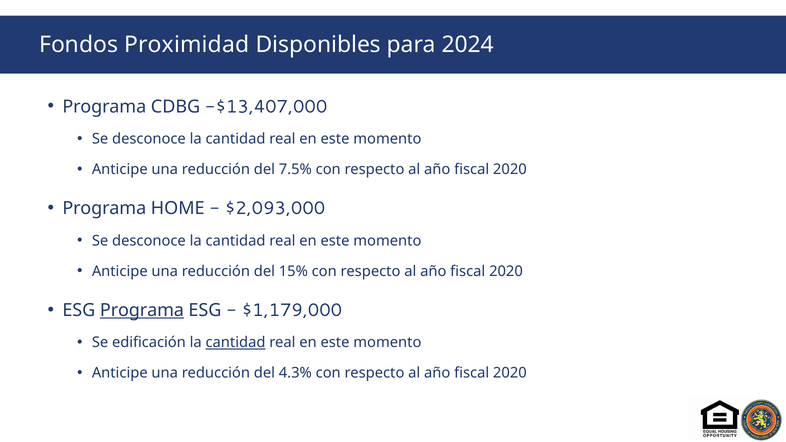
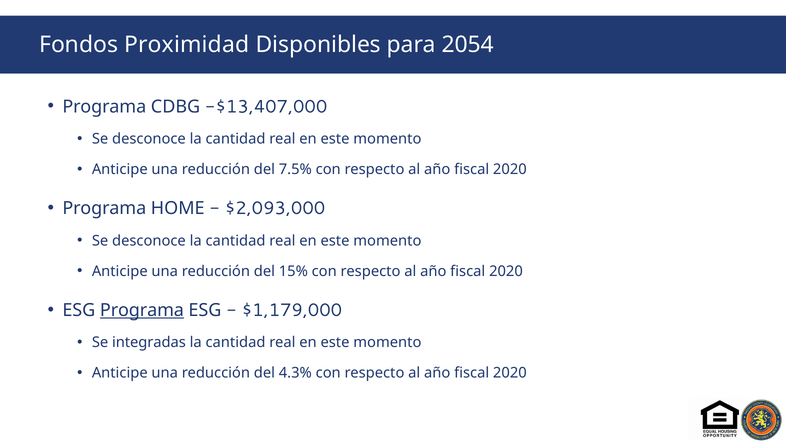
2024: 2024 -> 2054
edificación: edificación -> integradas
cantidad at (236, 343) underline: present -> none
